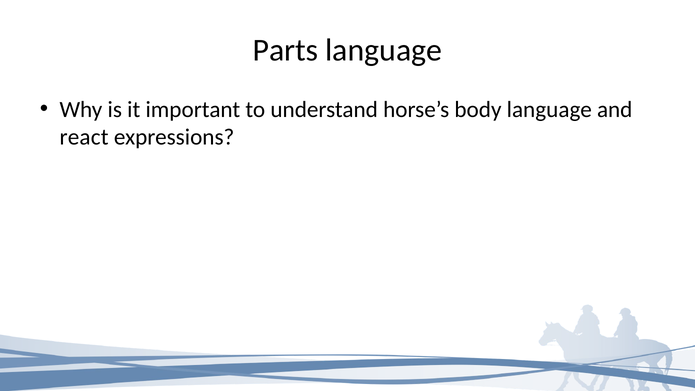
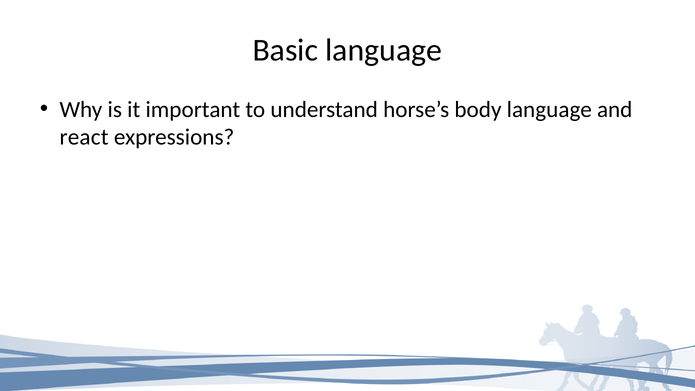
Parts: Parts -> Basic
